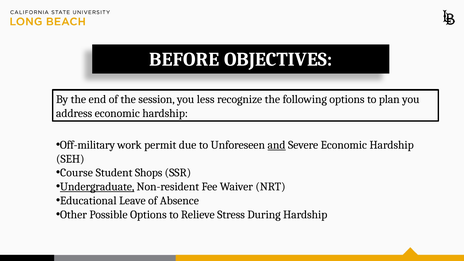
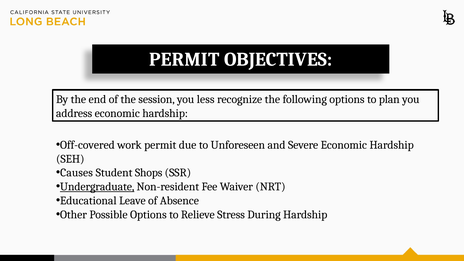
BEFORE at (184, 59): BEFORE -> PERMIT
Off-military: Off-military -> Off-covered
and underline: present -> none
Course: Course -> Causes
